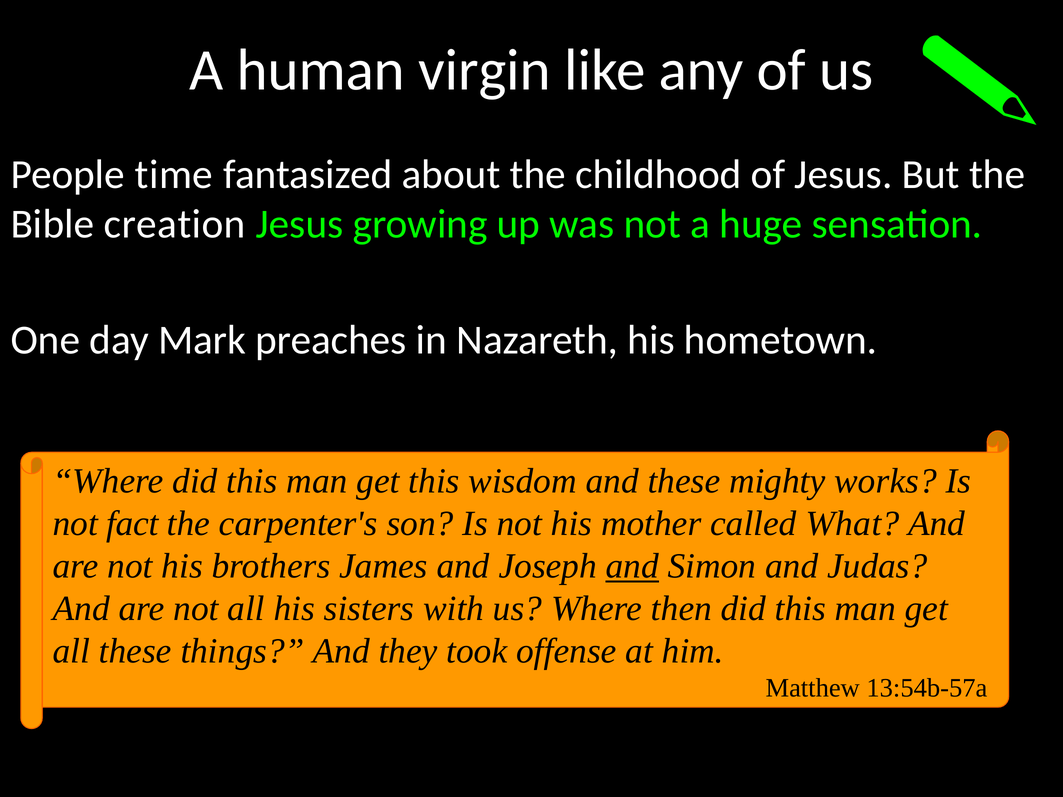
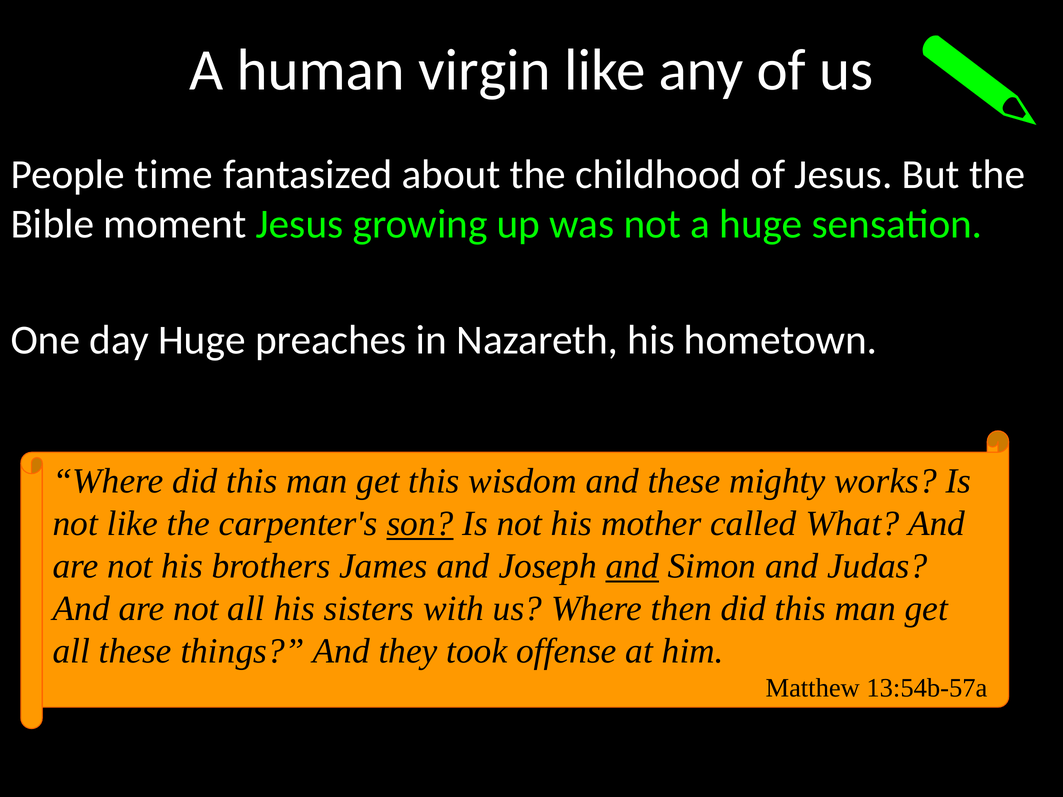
creation: creation -> moment
day Mark: Mark -> Huge
not fact: fact -> like
son underline: none -> present
